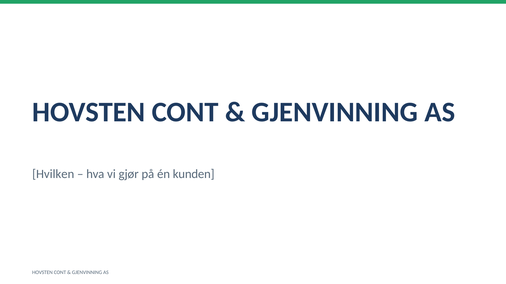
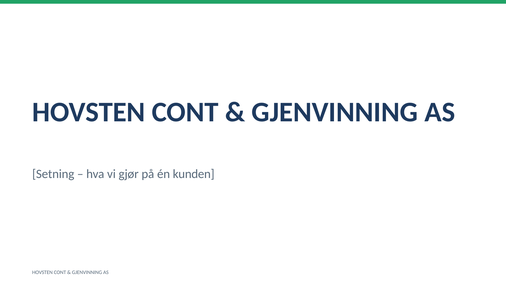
Hvilken: Hvilken -> Setning
